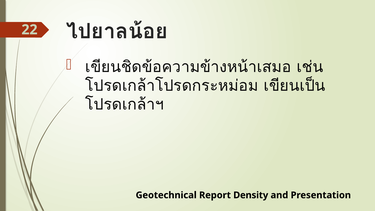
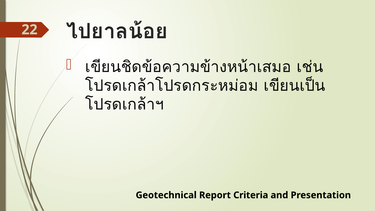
Density: Density -> Criteria
